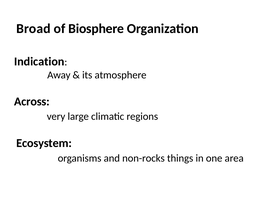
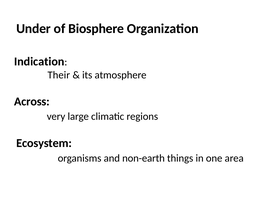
Broad: Broad -> Under
Away: Away -> Their
non-rocks: non-rocks -> non-earth
